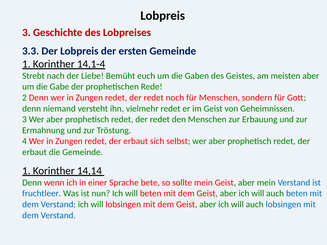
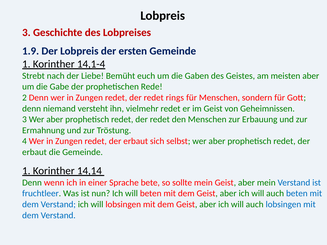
3.3: 3.3 -> 1.9
noch: noch -> rings
